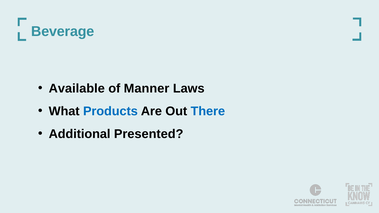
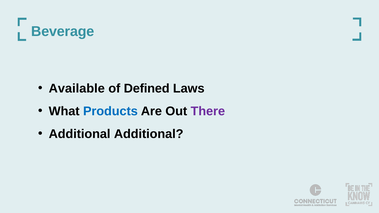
Manner: Manner -> Defined
There colour: blue -> purple
Additional Presented: Presented -> Additional
